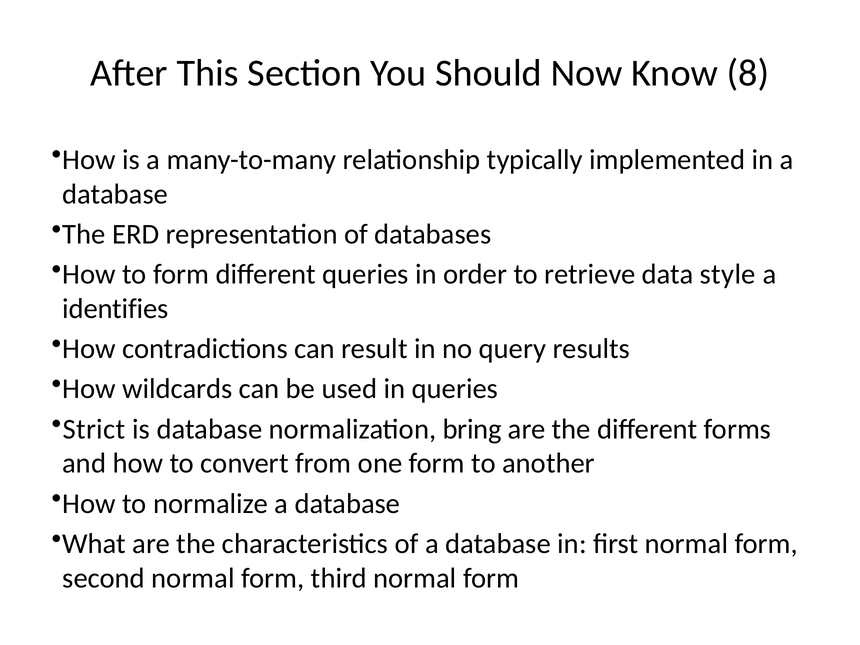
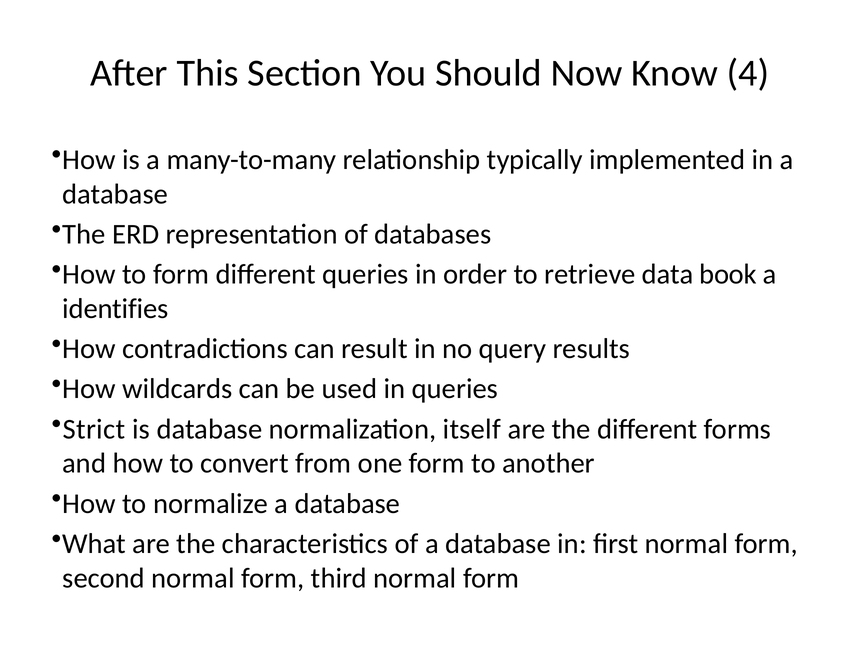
8: 8 -> 4
style: style -> book
bring: bring -> itself
